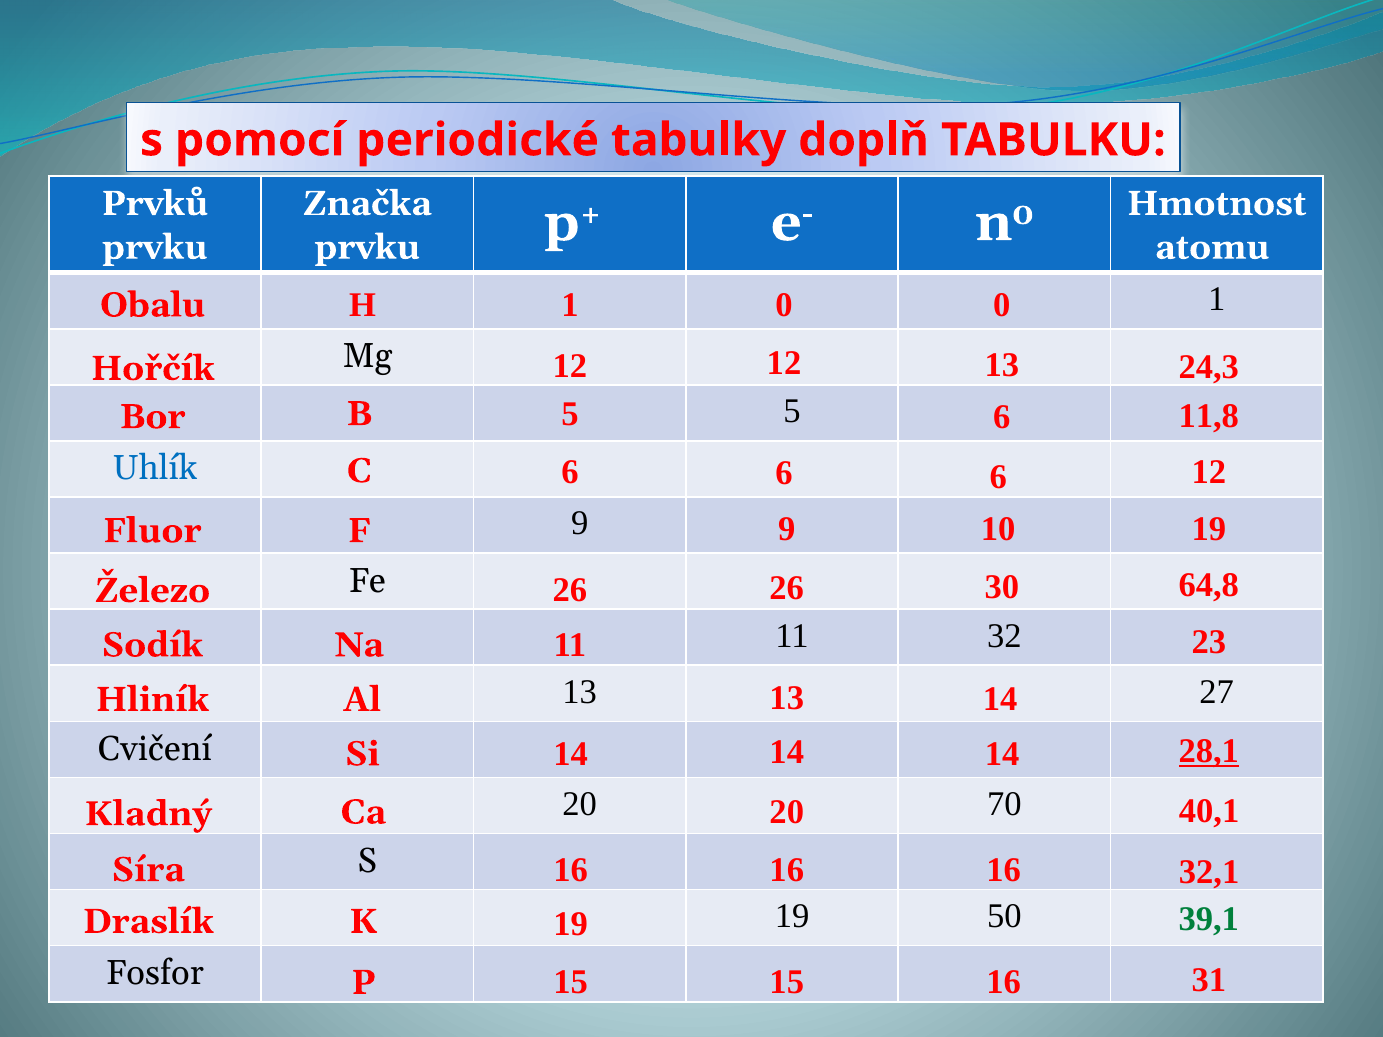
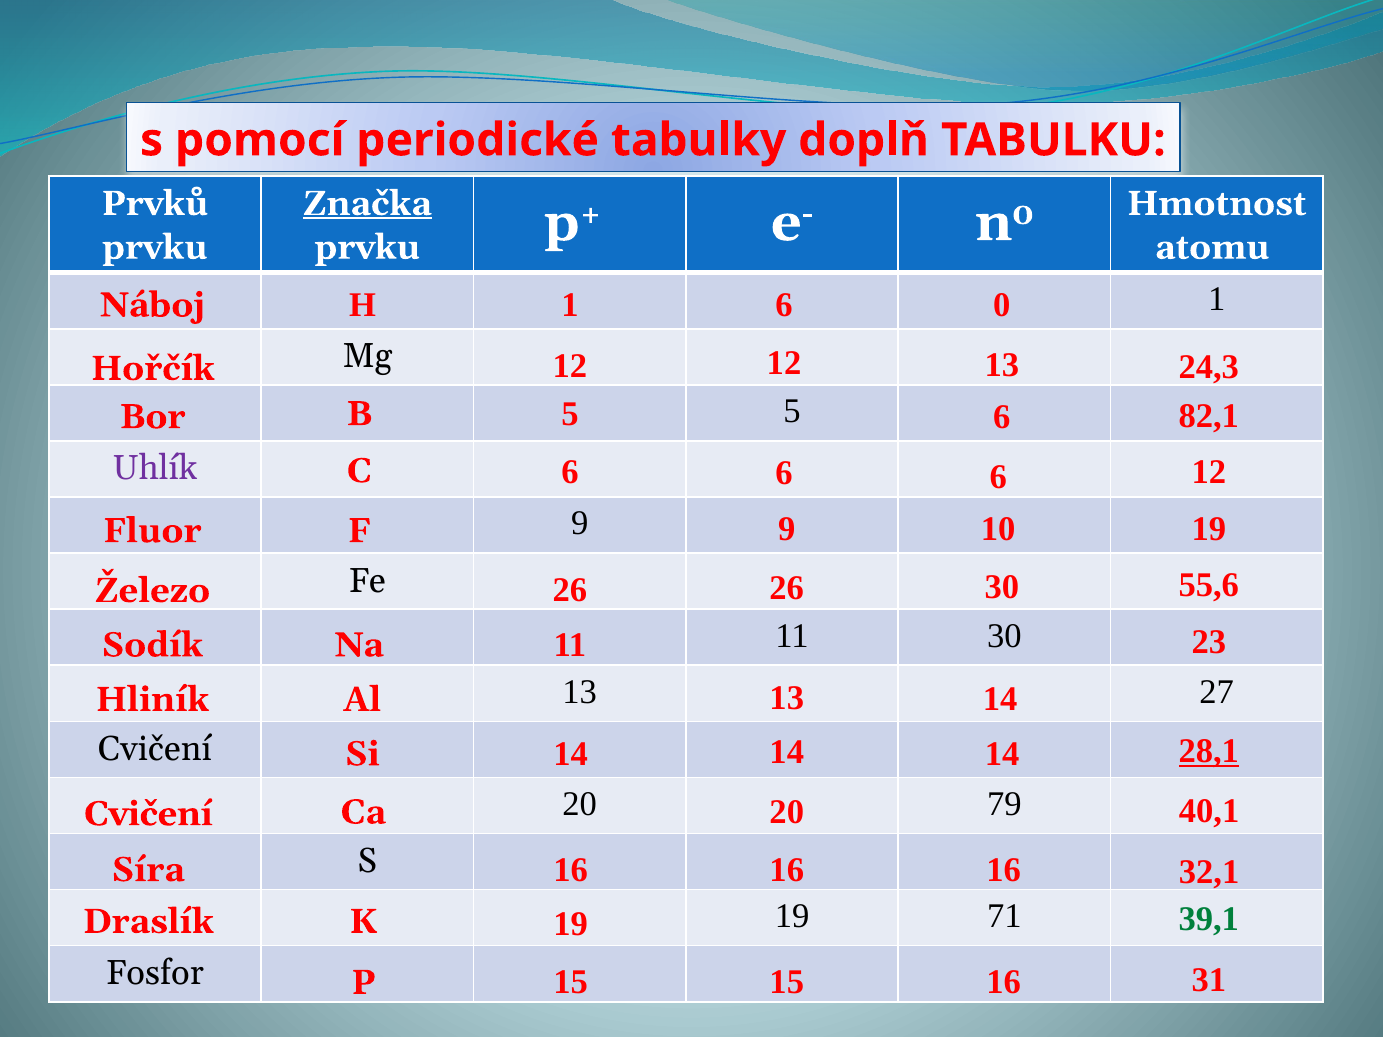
Značka underline: none -> present
Obalu: Obalu -> Náboj
1 0: 0 -> 6
11,8: 11,8 -> 82,1
Uhlík colour: blue -> purple
64,8: 64,8 -> 55,6
11 32: 32 -> 30
70: 70 -> 79
Kladný at (148, 814): Kladný -> Cvičení
50: 50 -> 71
